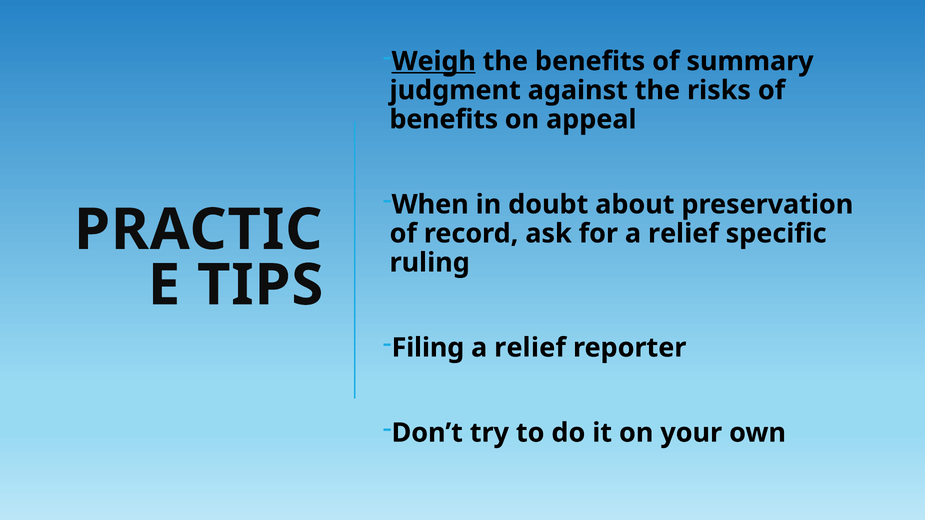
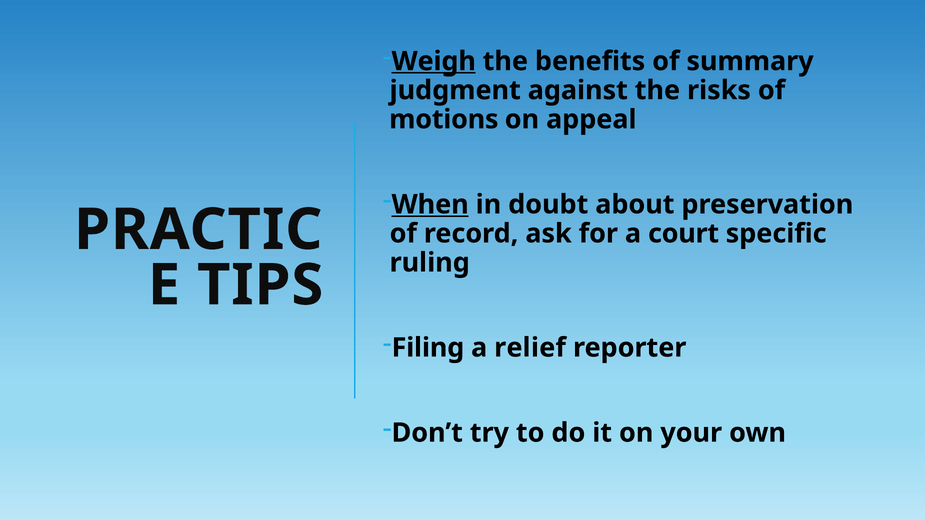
benefits at (444, 119): benefits -> motions
When underline: none -> present
for a relief: relief -> court
